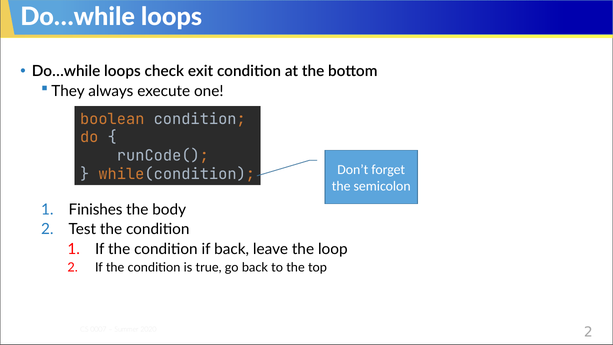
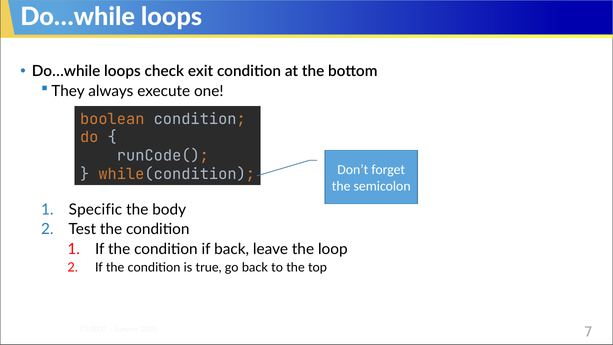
Finishes: Finishes -> Specific
2020 2: 2 -> 7
